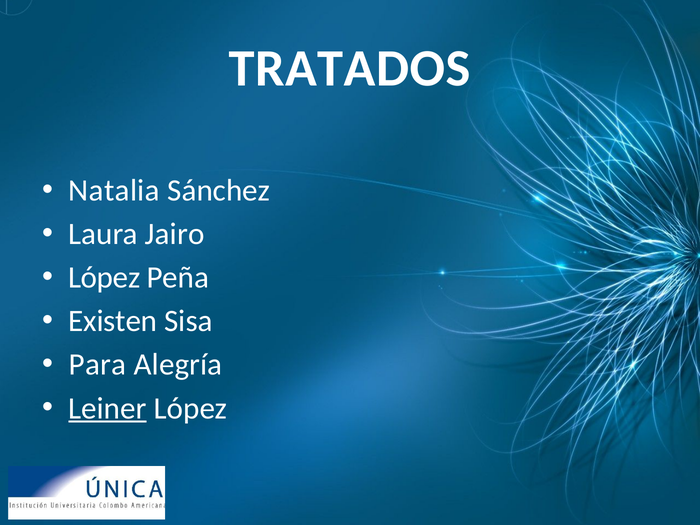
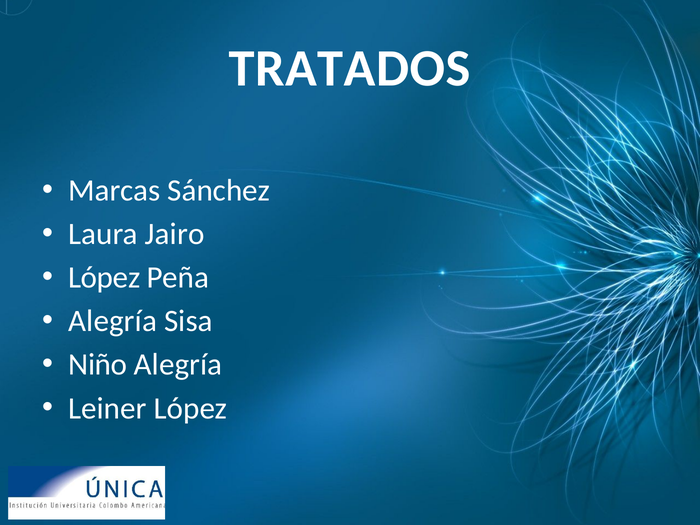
Natalia: Natalia -> Marcas
Existen at (113, 321): Existen -> Alegría
Para: Para -> Niño
Leiner underline: present -> none
